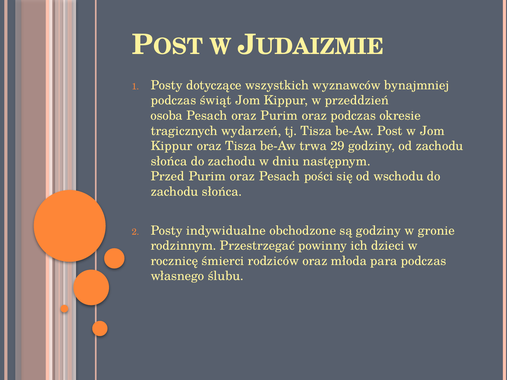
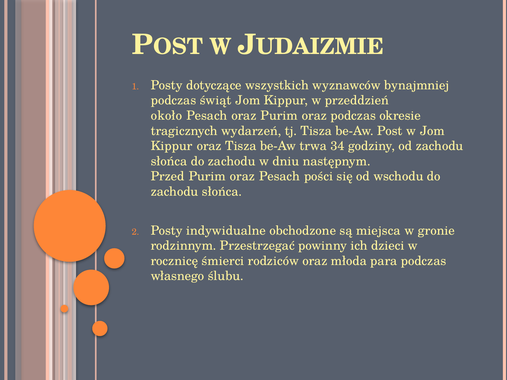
osoba: osoba -> około
29: 29 -> 34
są godziny: godziny -> miejsca
